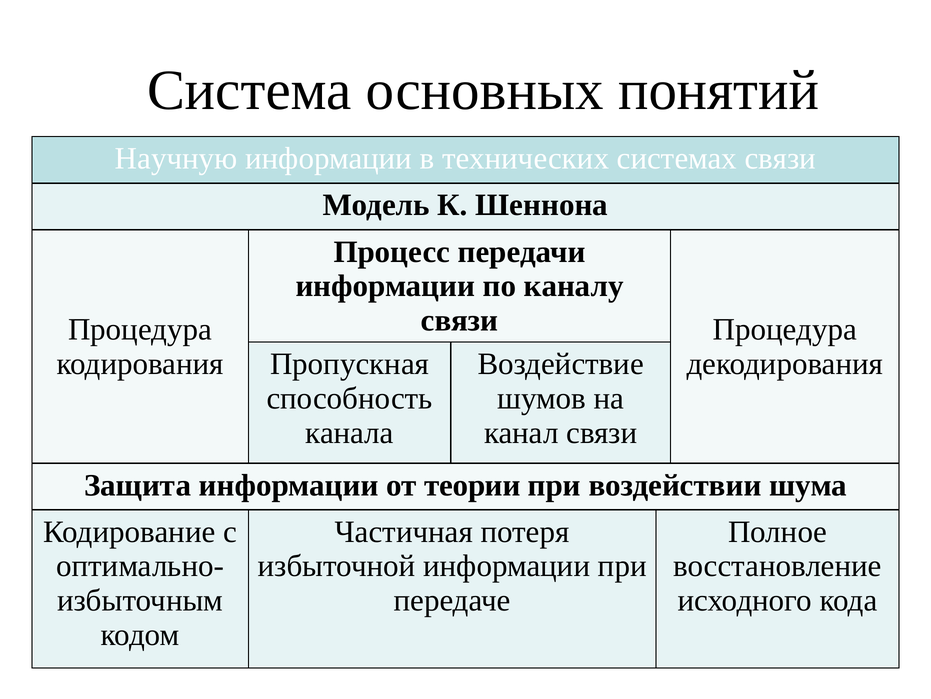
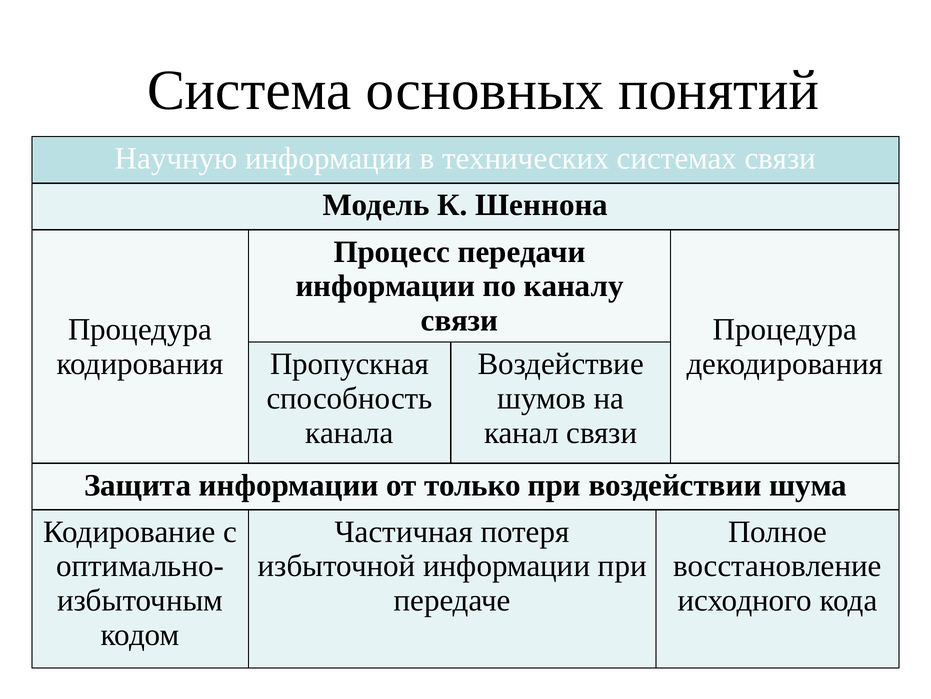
теории: теории -> только
